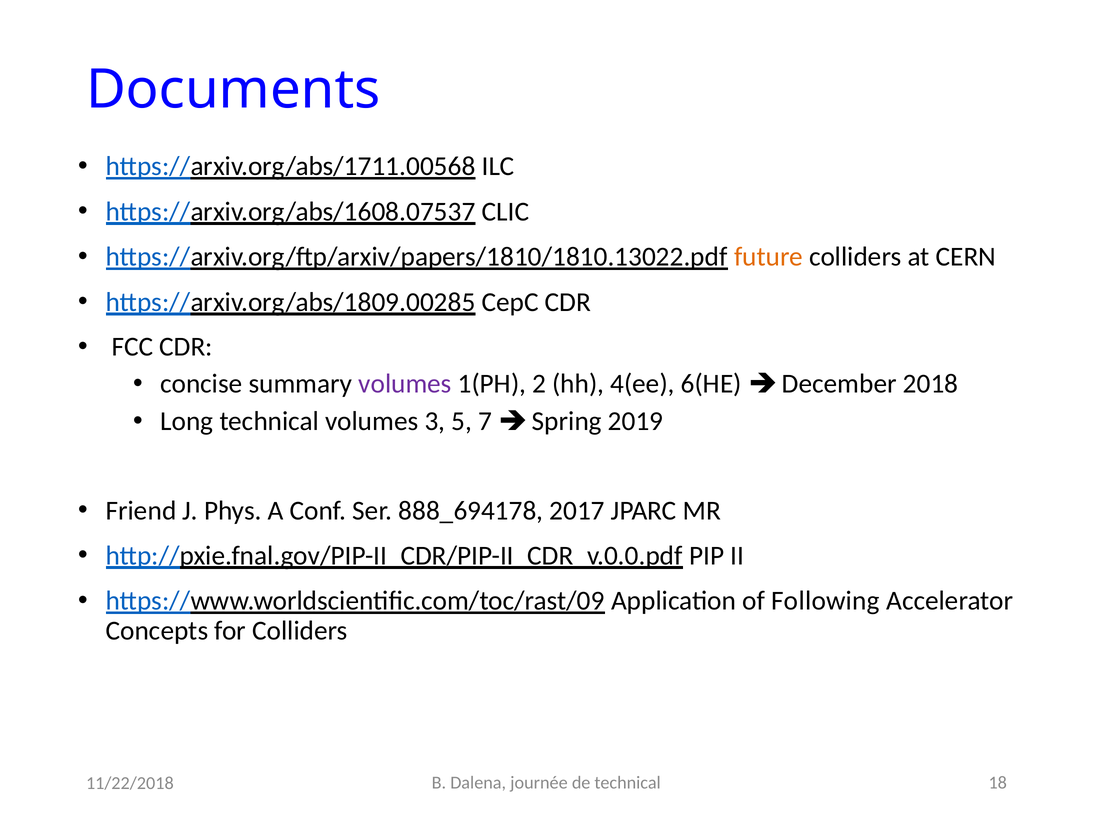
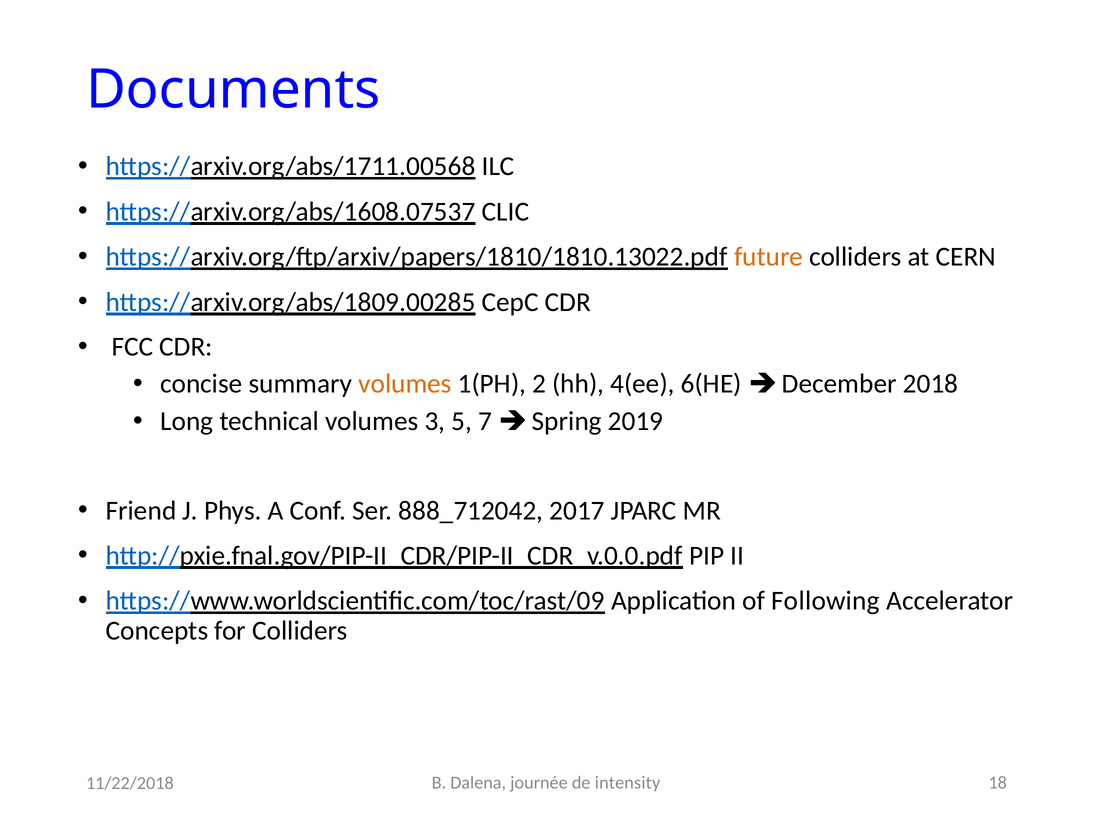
volumes at (405, 384) colour: purple -> orange
888_694178: 888_694178 -> 888_712042
de technical: technical -> intensity
